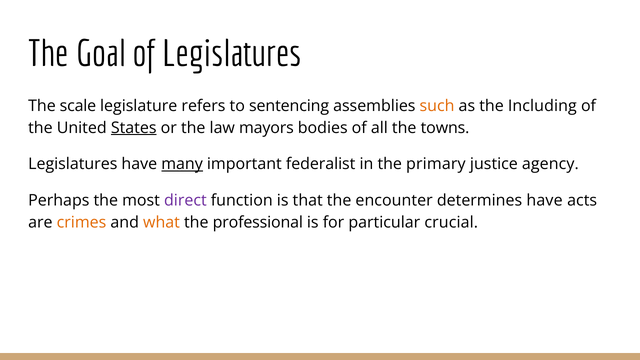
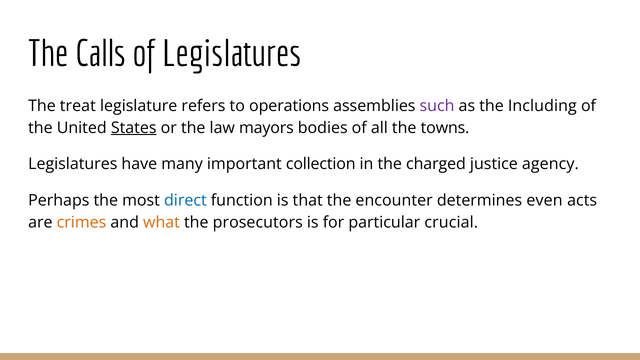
Goal: Goal -> Calls
scale: scale -> treat
sentencing: sentencing -> operations
such colour: orange -> purple
many underline: present -> none
federalist: federalist -> collection
primary: primary -> charged
direct colour: purple -> blue
determines have: have -> even
professional: professional -> prosecutors
